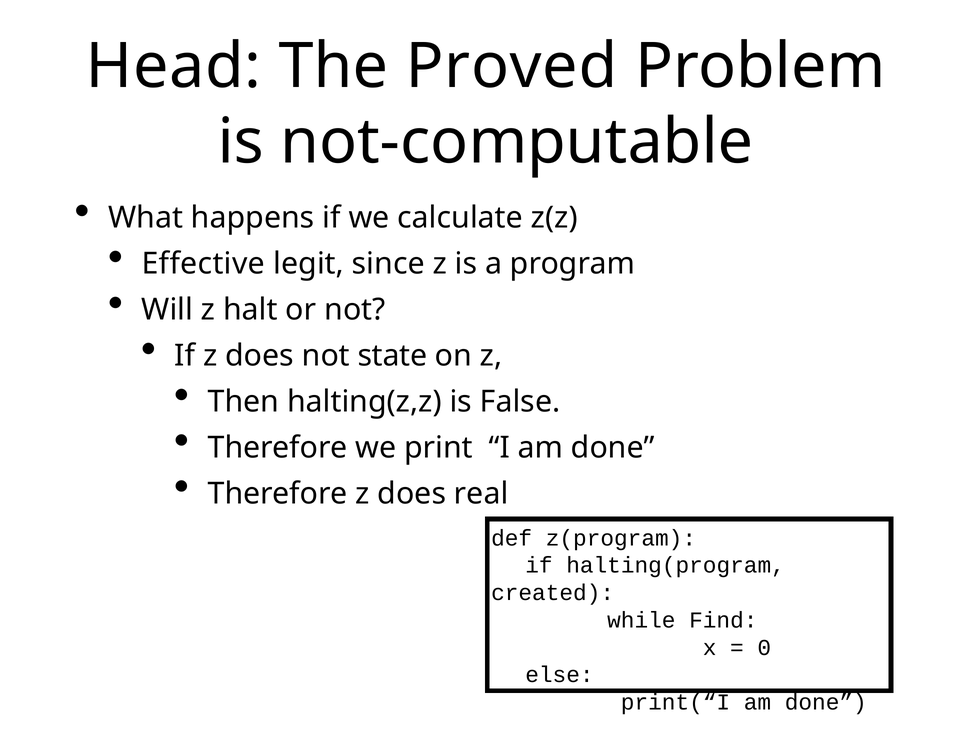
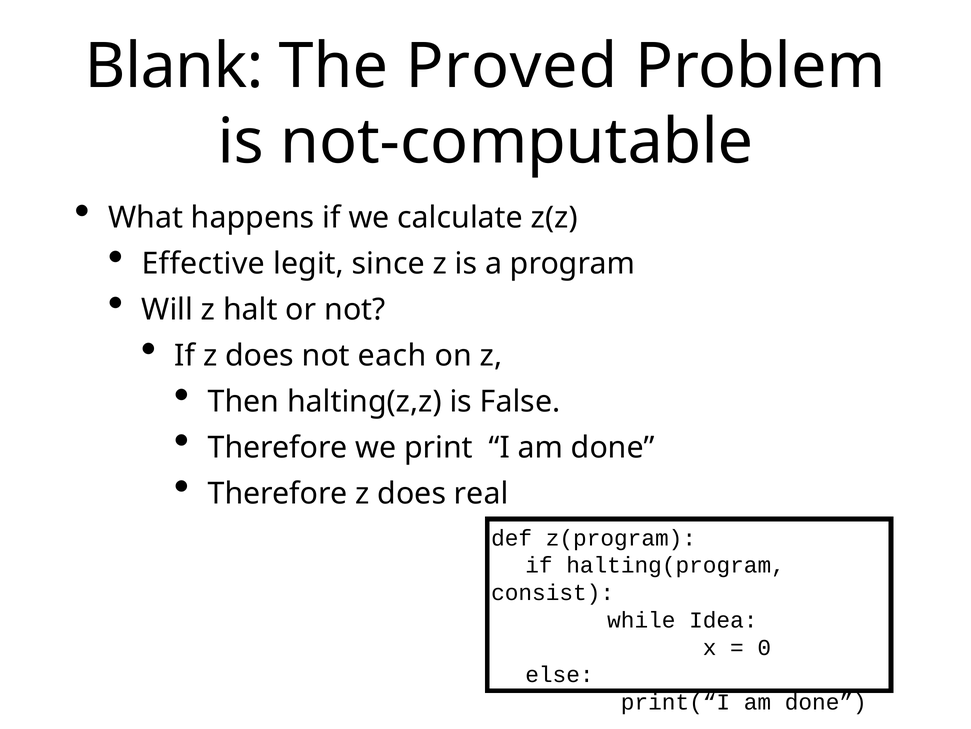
Head: Head -> Blank
state: state -> each
created: created -> consist
Find: Find -> Idea
